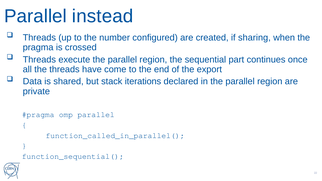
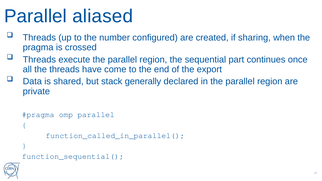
instead: instead -> aliased
iterations: iterations -> generally
